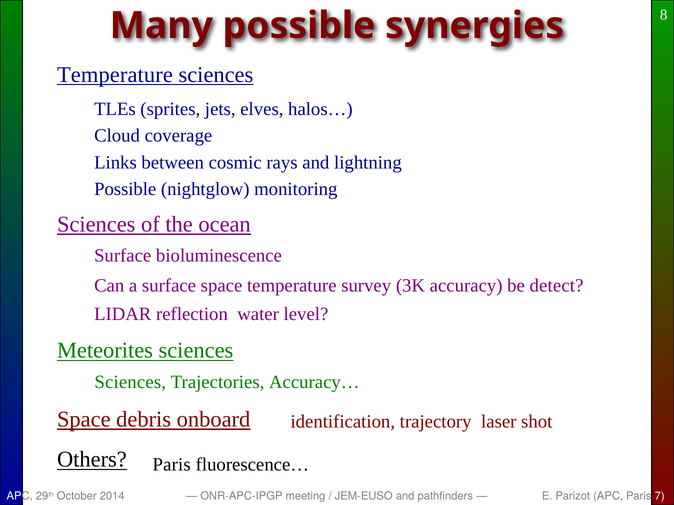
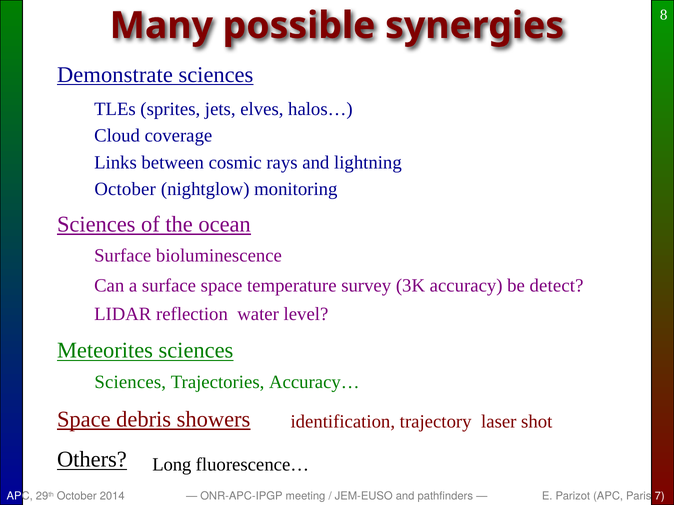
Temperature at (115, 75): Temperature -> Demonstrate
Possible at (125, 189): Possible -> October
onboard: onboard -> showers
Paris at (172, 465): Paris -> Long
